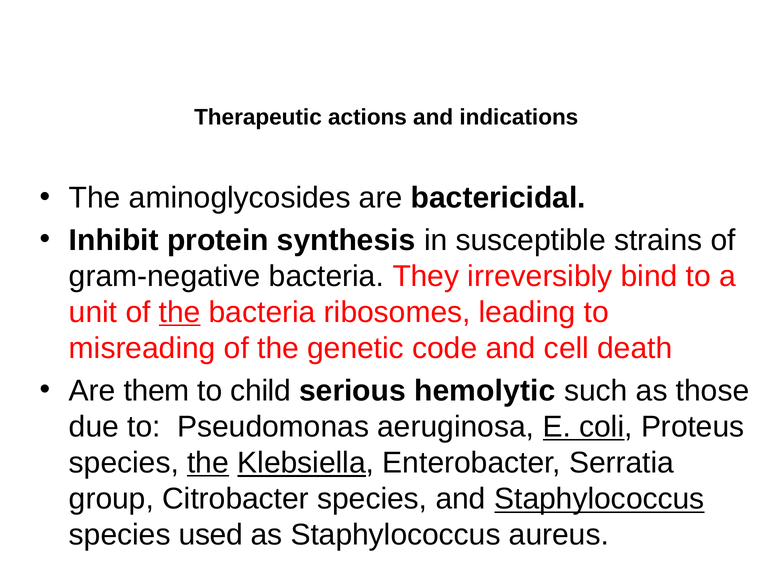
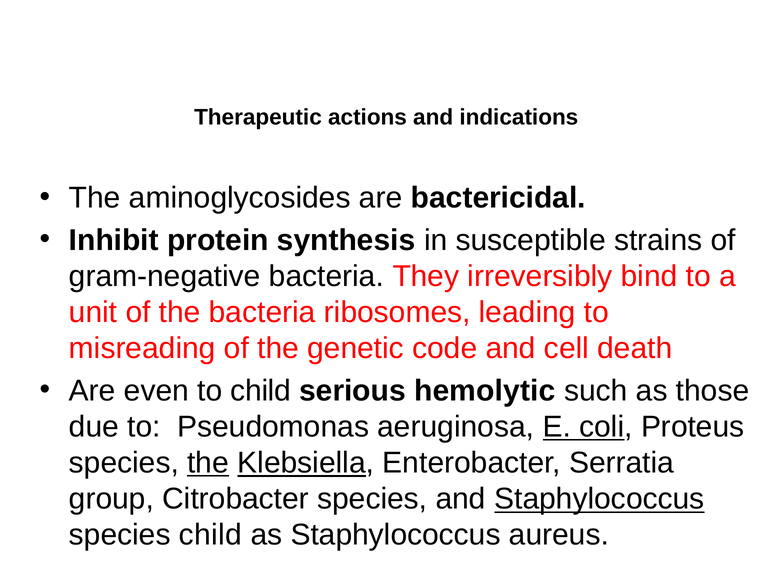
the at (180, 312) underline: present -> none
them: them -> even
species used: used -> child
